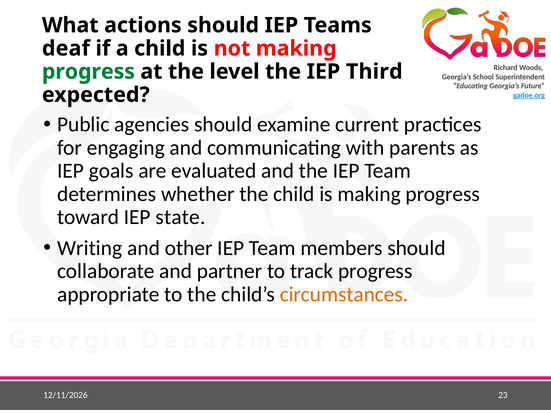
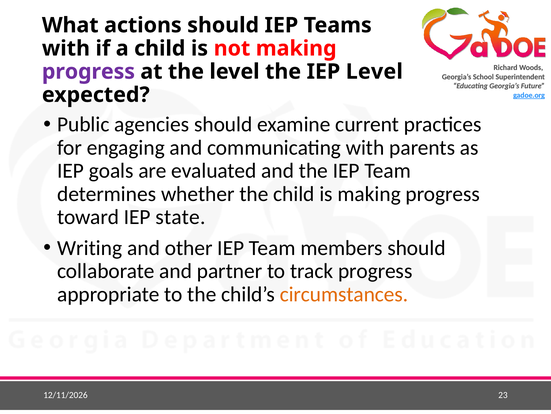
deaf at (66, 48): deaf -> with
progress at (88, 71) colour: green -> purple
IEP Third: Third -> Level
